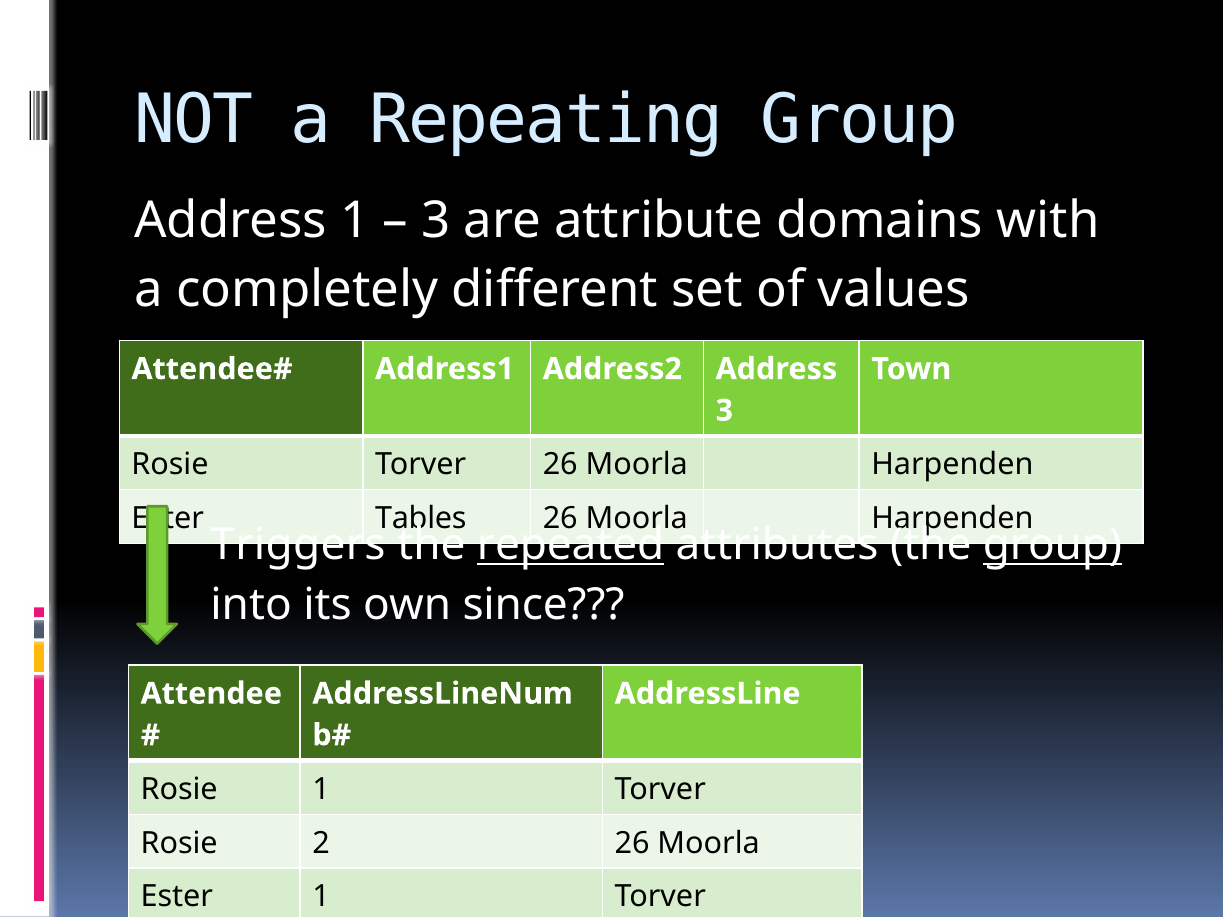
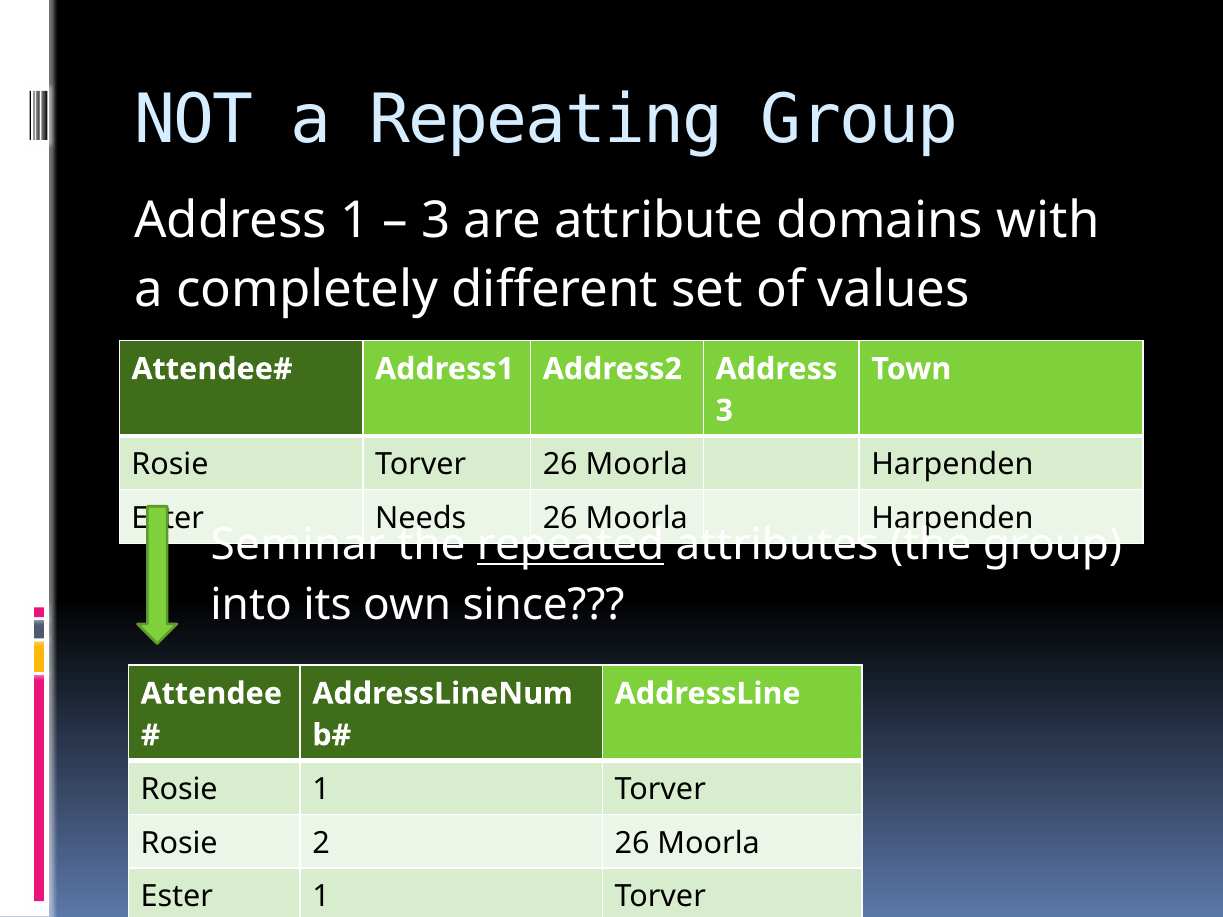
Tables: Tables -> Needs
Triggers: Triggers -> Seminar
group at (1053, 545) underline: present -> none
